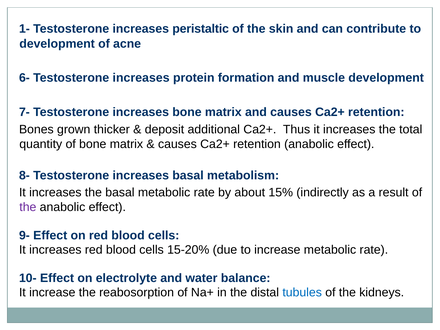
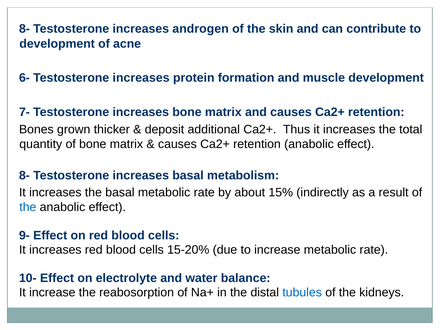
1- at (24, 29): 1- -> 8-
peristaltic: peristaltic -> androgen
the at (28, 207) colour: purple -> blue
